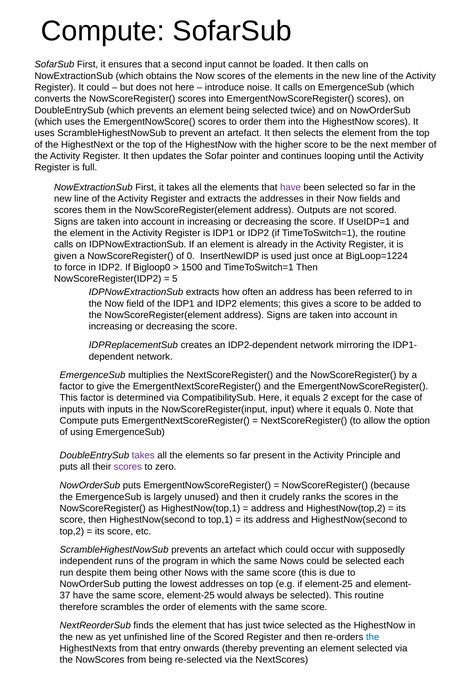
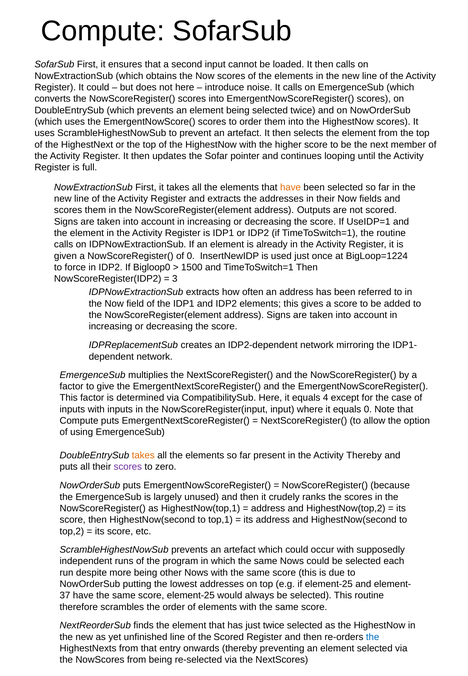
have at (290, 187) colour: purple -> orange
5: 5 -> 3
2: 2 -> 4
takes at (143, 455) colour: purple -> orange
Activity Principle: Principle -> Thereby
despite them: them -> more
